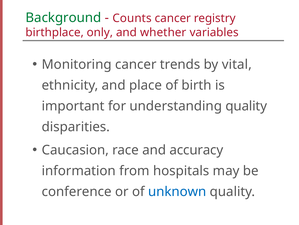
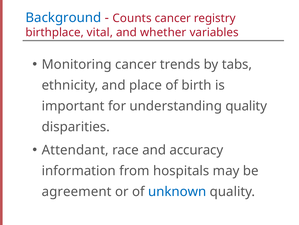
Background colour: green -> blue
only: only -> vital
vital: vital -> tabs
Caucasion: Caucasion -> Attendant
conference: conference -> agreement
